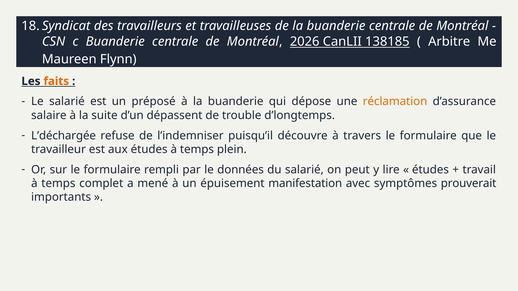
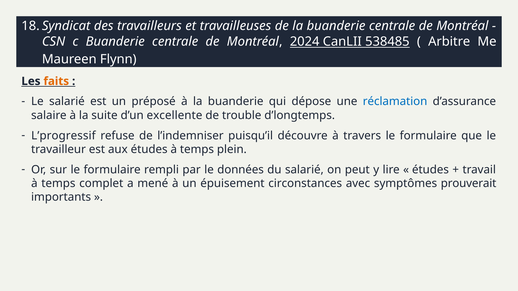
2026: 2026 -> 2024
138185: 138185 -> 538485
réclamation colour: orange -> blue
dépassent: dépassent -> excellente
L’déchargée: L’déchargée -> L’progressif
manifestation: manifestation -> circonstances
